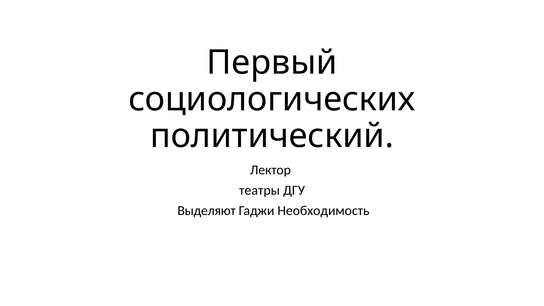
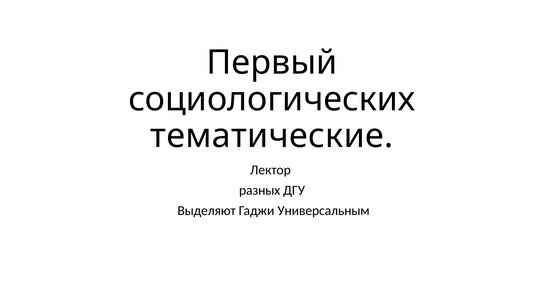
политический: политический -> тематические
театры: театры -> разных
Необходимость: Необходимость -> Универсальным
